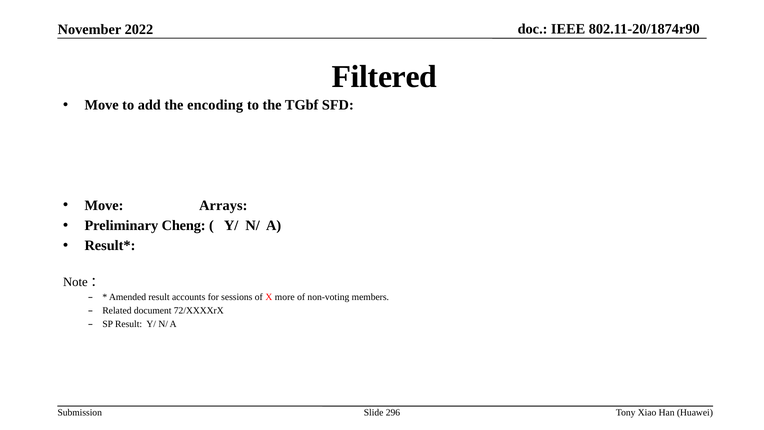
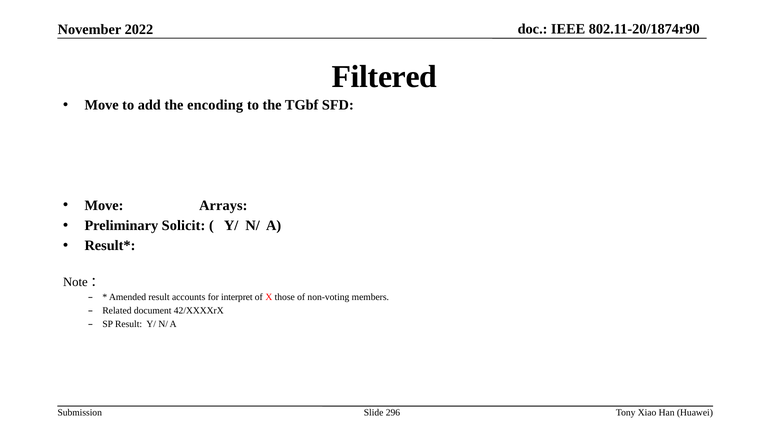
Cheng: Cheng -> Solicit
sessions: sessions -> interpret
more: more -> those
72/XXXXrX: 72/XXXXrX -> 42/XXXXrX
